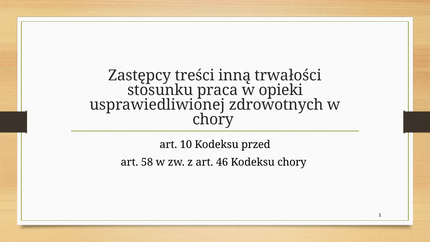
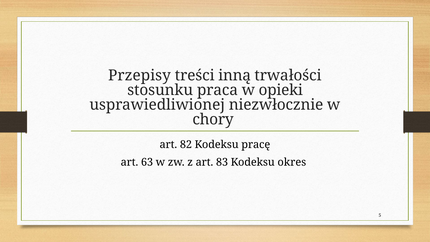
Zastępcy: Zastępcy -> Przepisy
zdrowotnych: zdrowotnych -> niezwłocznie
10: 10 -> 82
przed: przed -> pracę
58: 58 -> 63
46: 46 -> 83
Kodeksu chory: chory -> okres
